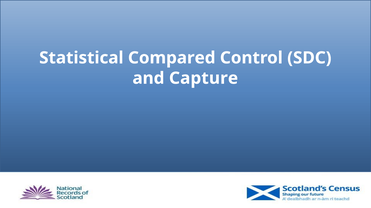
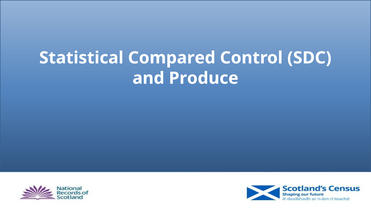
Capture: Capture -> Produce
